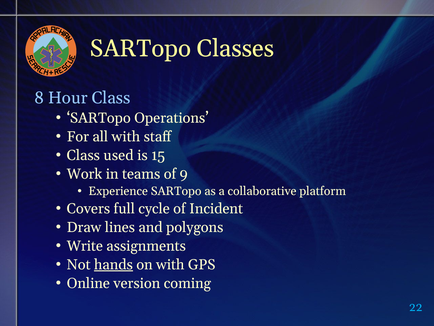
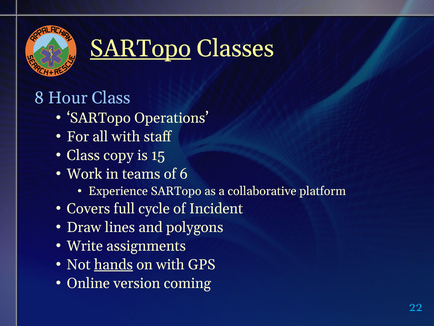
SARTopo at (141, 49) underline: none -> present
used: used -> copy
9: 9 -> 6
